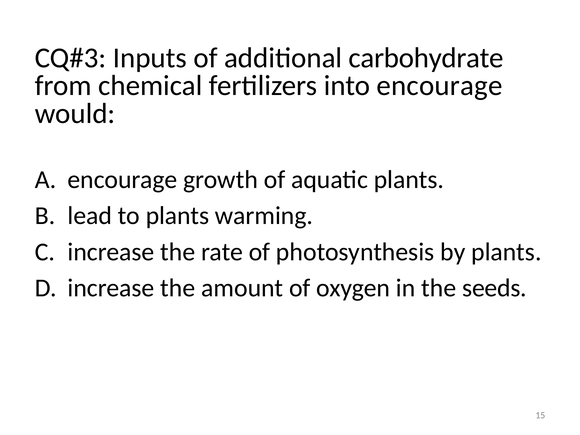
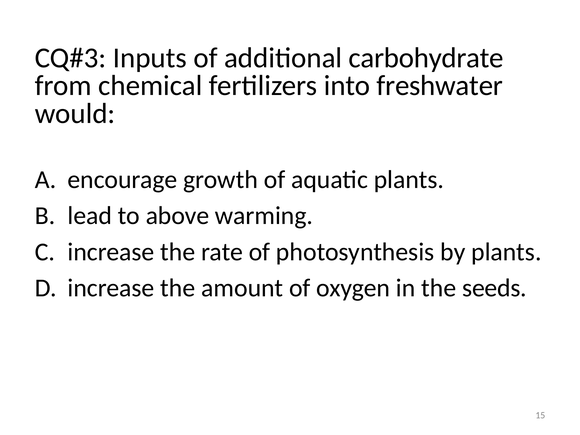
into encourage: encourage -> freshwater
to plants: plants -> above
